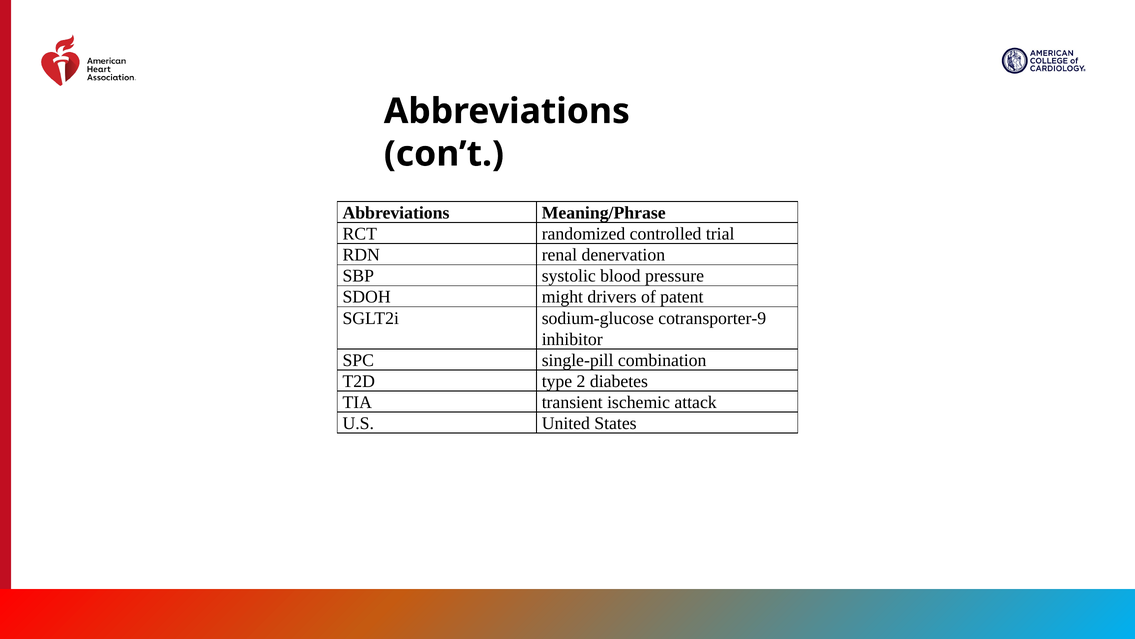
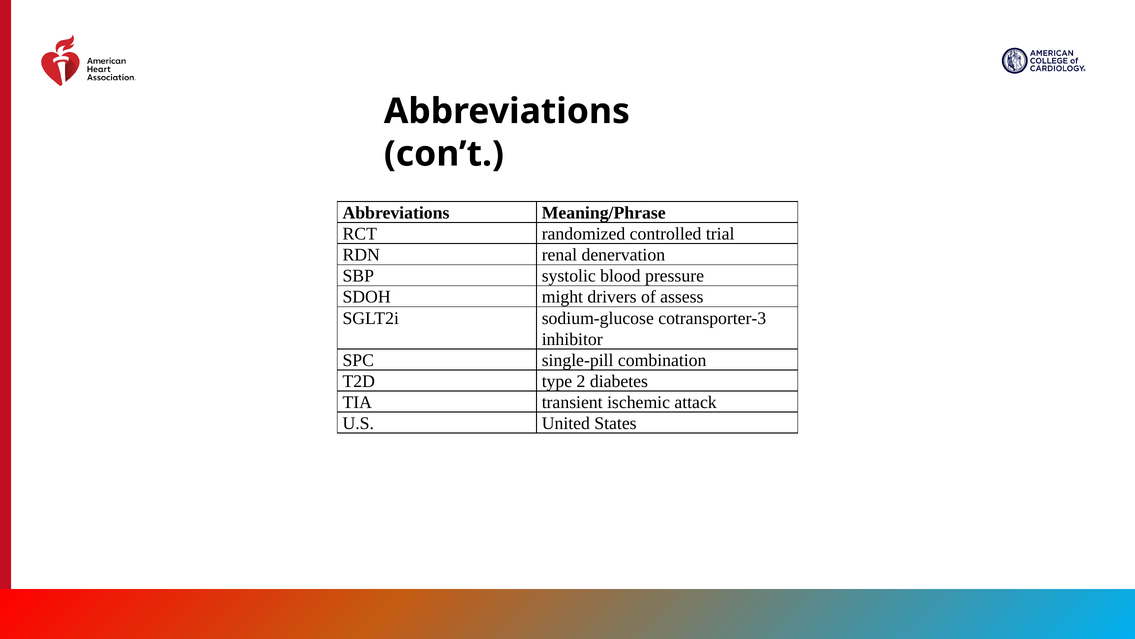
patent: patent -> assess
cotransporter-9: cotransporter-9 -> cotransporter-3
